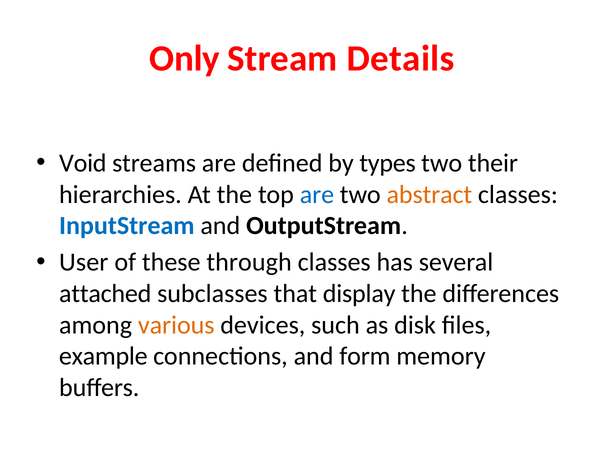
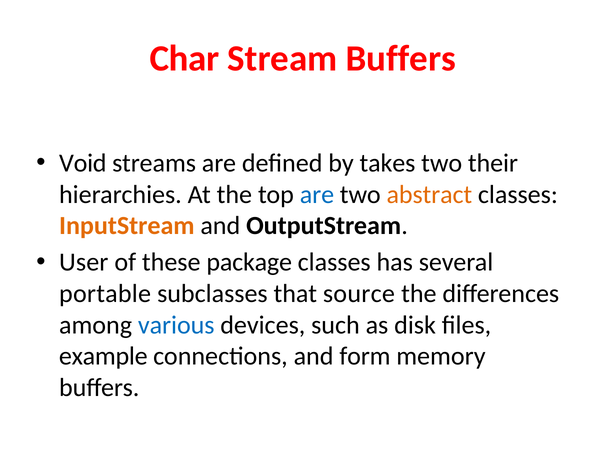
Only: Only -> Char
Stream Details: Details -> Buffers
types: types -> takes
InputStream colour: blue -> orange
through: through -> package
attached: attached -> portable
display: display -> source
various colour: orange -> blue
